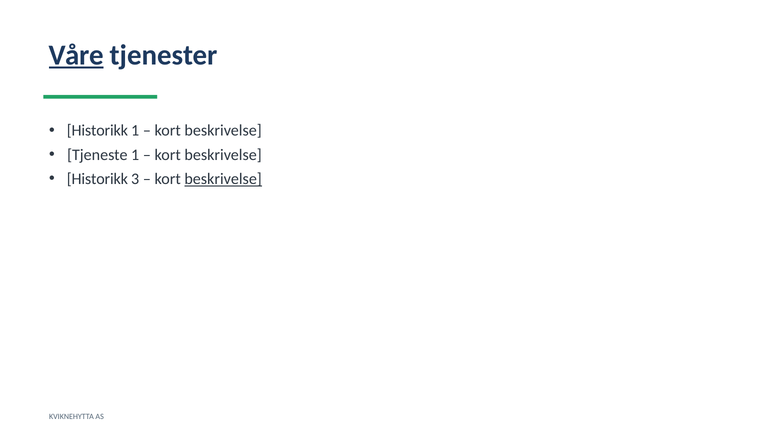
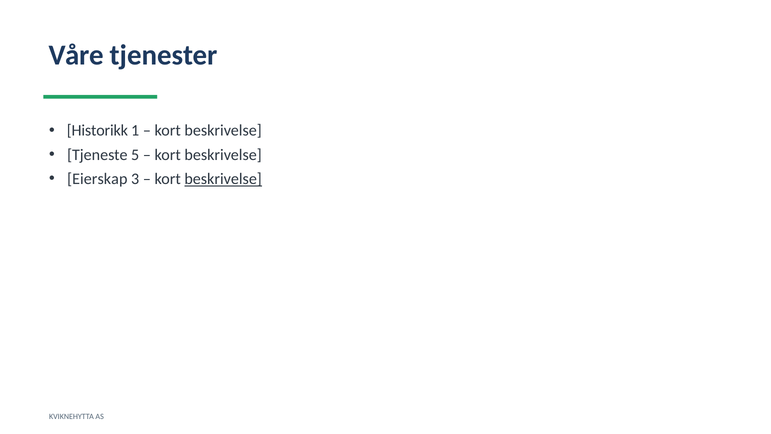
Våre underline: present -> none
Tjeneste 1: 1 -> 5
Historikk at (97, 179): Historikk -> Eierskap
